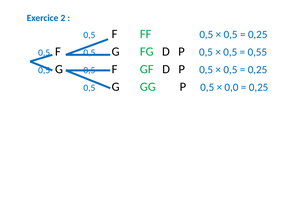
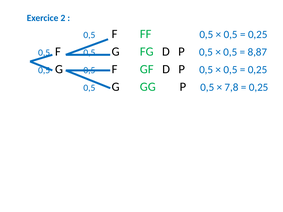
0,55: 0,55 -> 8,87
0,0: 0,0 -> 7,8
